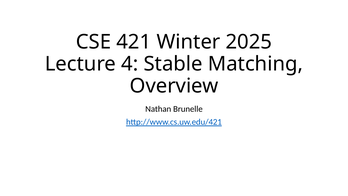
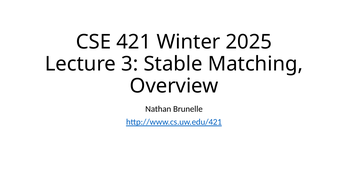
4: 4 -> 3
